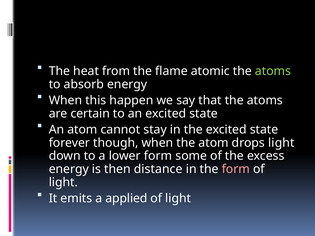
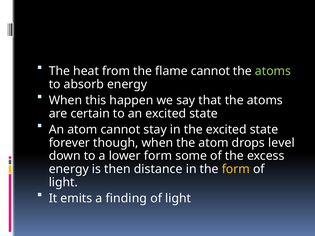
flame atomic: atomic -> cannot
drops light: light -> level
form at (236, 169) colour: pink -> yellow
applied: applied -> finding
